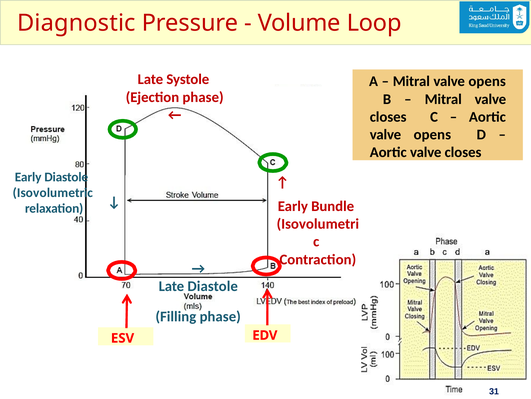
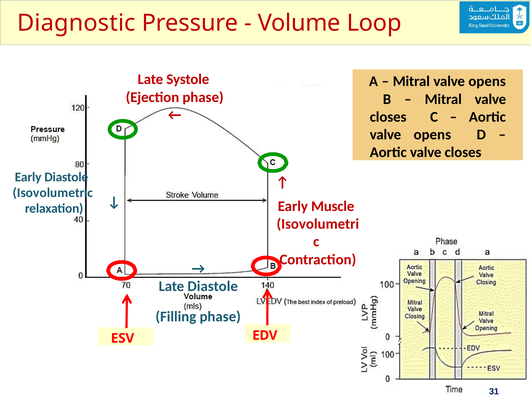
Bundle: Bundle -> Muscle
